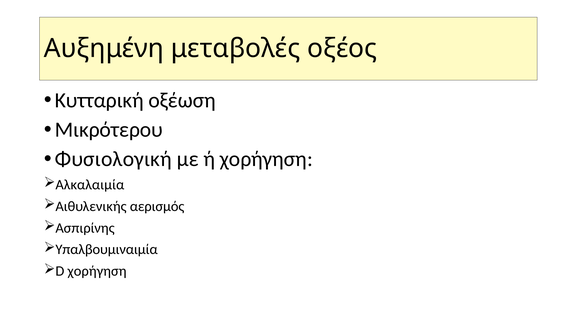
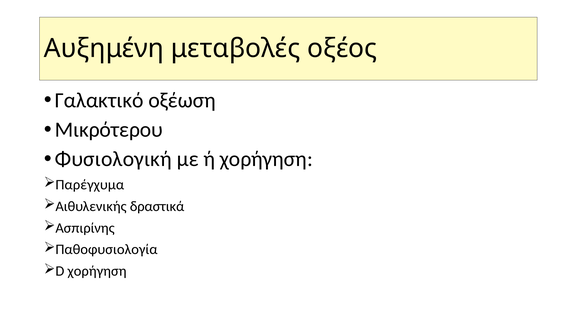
Κυτταρική: Κυτταρική -> Γαλακτικό
Αλκαλαιμία: Αλκαλαιμία -> Παρέγχυμα
αερισμός: αερισμός -> δραστικά
Υπαλβουμιναιμία: Υπαλβουμιναιμία -> Παθοφυσιολογία
